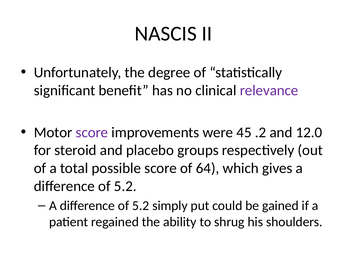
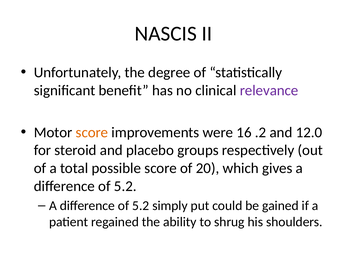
score at (92, 132) colour: purple -> orange
45: 45 -> 16
64: 64 -> 20
